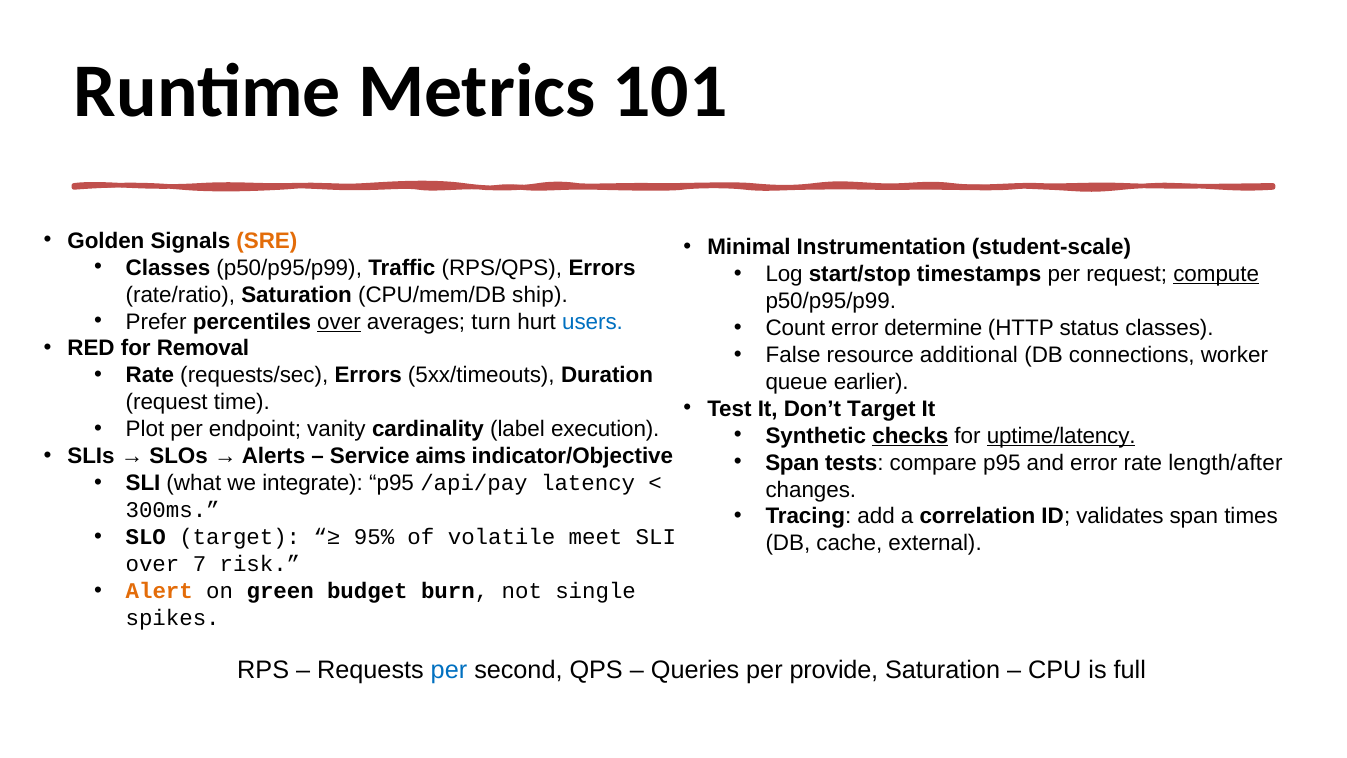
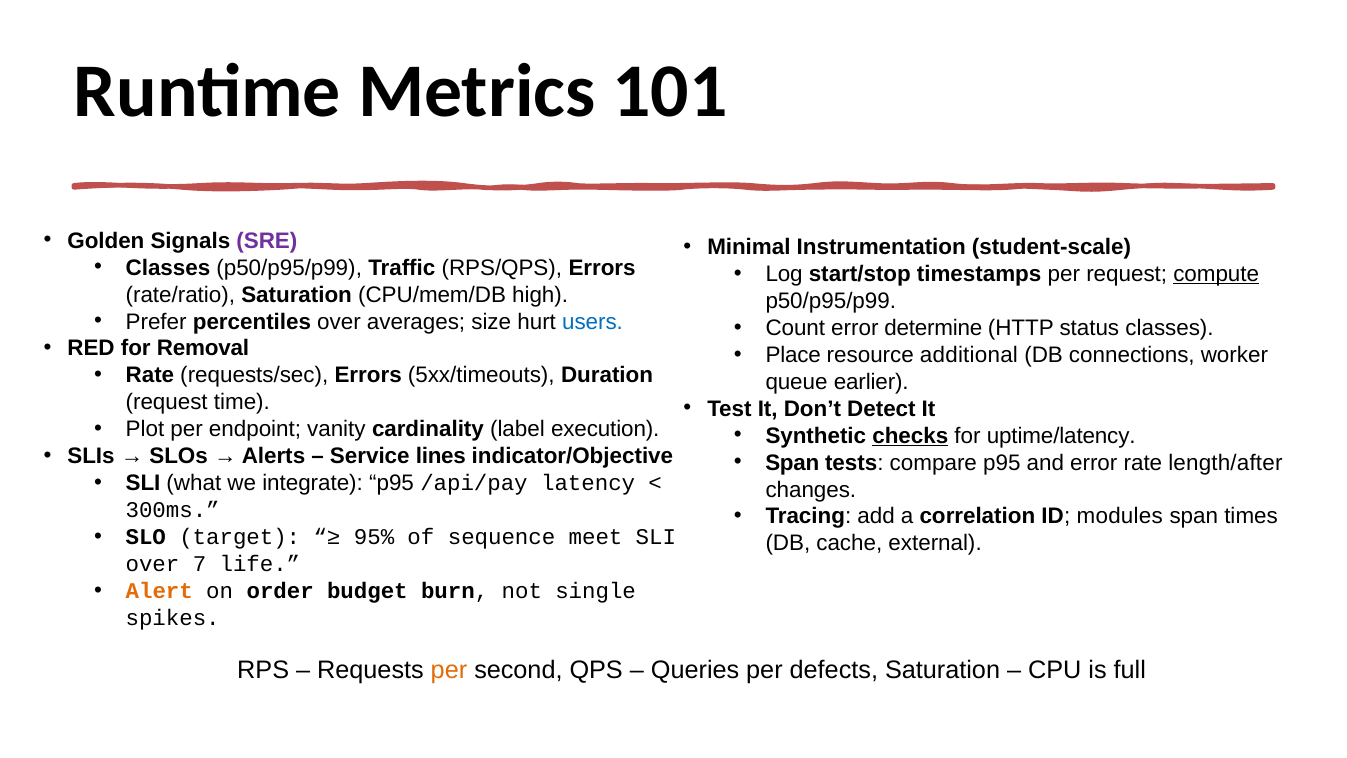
SRE colour: orange -> purple
ship: ship -> high
over at (339, 321) underline: present -> none
turn: turn -> size
False: False -> Place
Don’t Target: Target -> Detect
uptime/latency underline: present -> none
aims: aims -> lines
validates: validates -> modules
volatile: volatile -> sequence
risk: risk -> life
green: green -> order
per at (449, 670) colour: blue -> orange
provide: provide -> defects
